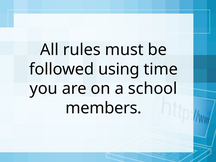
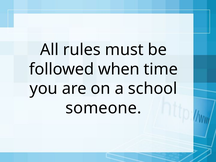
using: using -> when
members: members -> someone
